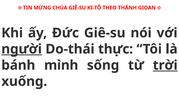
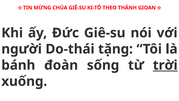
người underline: present -> none
thực: thực -> tặng
mình: mình -> đoàn
